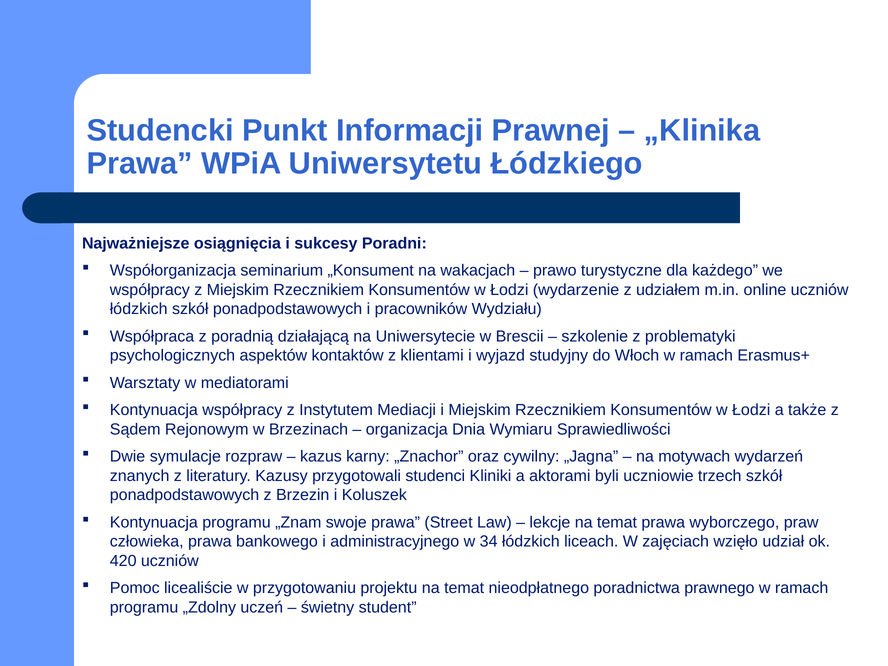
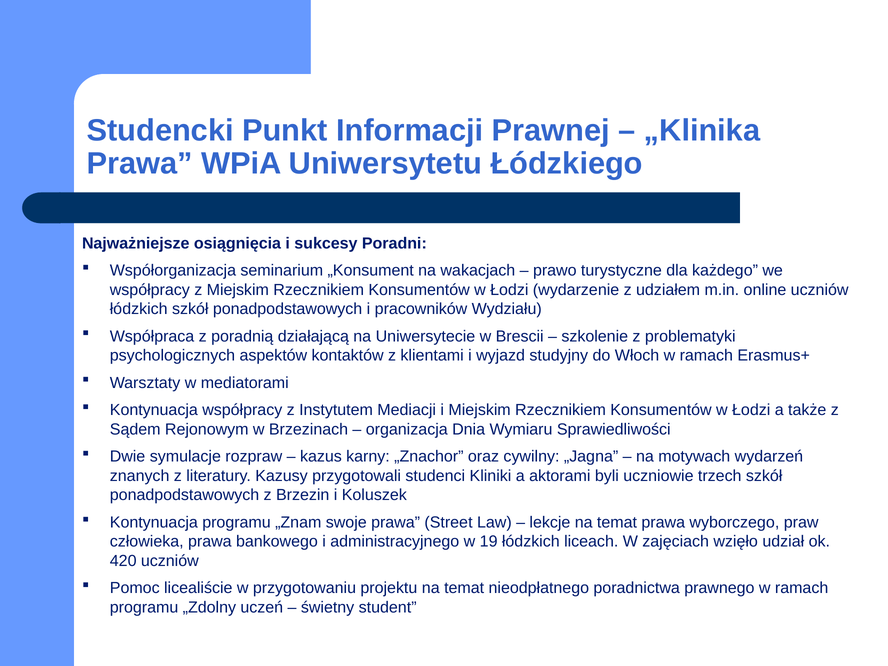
34: 34 -> 19
